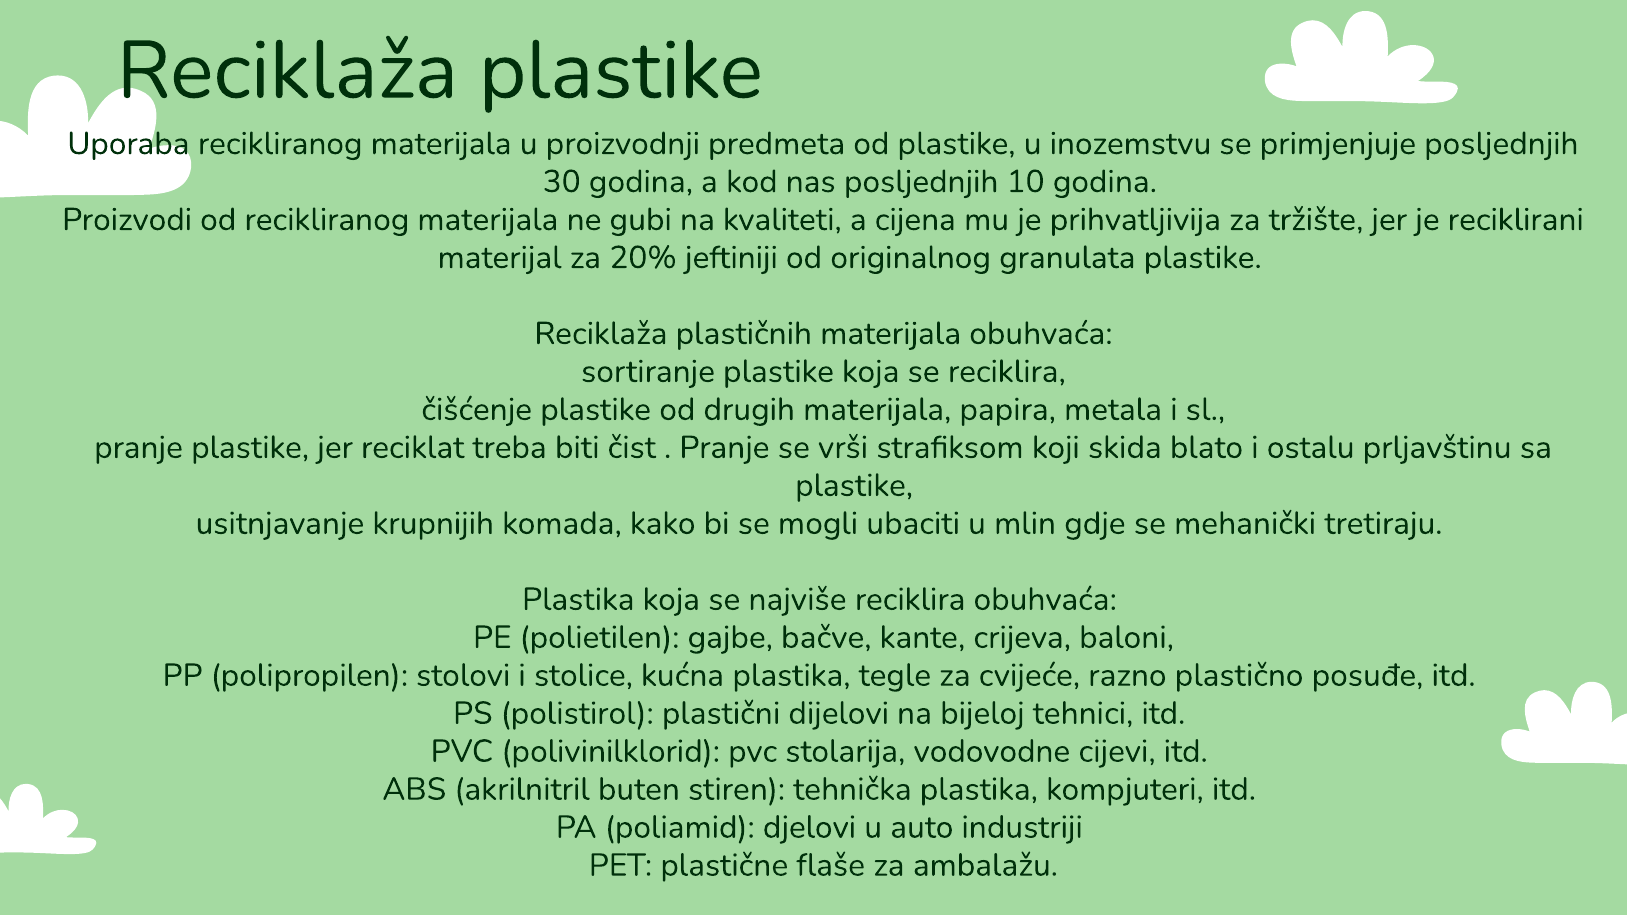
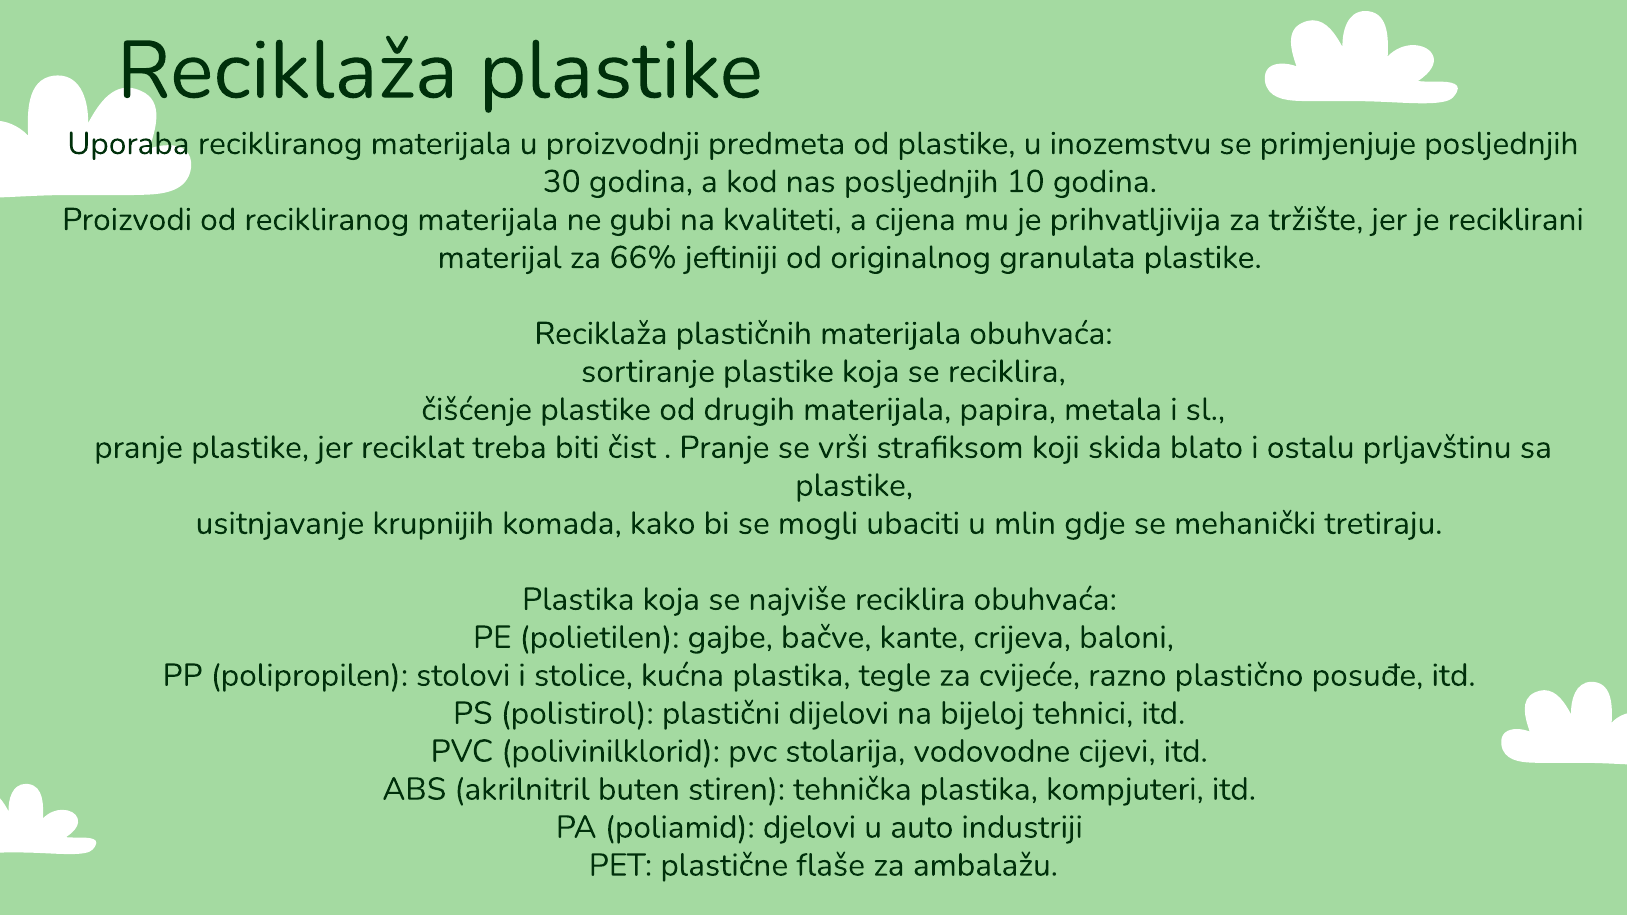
20%: 20% -> 66%
